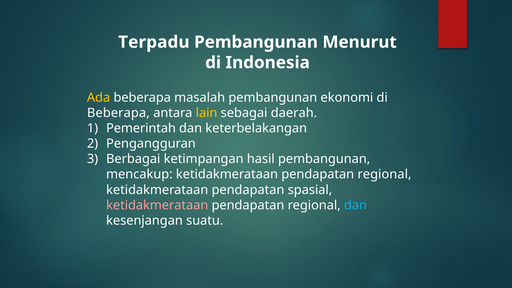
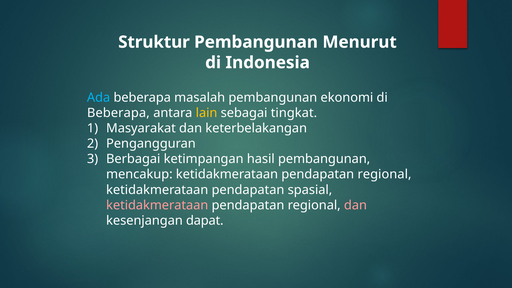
Terpadu: Terpadu -> Struktur
Ada colour: yellow -> light blue
daerah: daerah -> tingkat
Pemerintah: Pemerintah -> Masyarakat
dan at (355, 205) colour: light blue -> pink
suatu: suatu -> dapat
